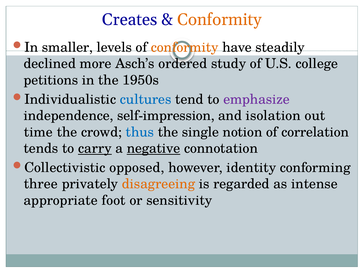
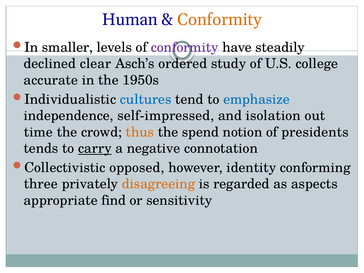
Creates: Creates -> Human
conformity at (185, 47) colour: orange -> purple
more: more -> clear
petitions: petitions -> accurate
emphasize colour: purple -> blue
self-impression: self-impression -> self-impressed
thus colour: blue -> orange
single: single -> spend
correlation: correlation -> presidents
negative underline: present -> none
intense: intense -> aspects
foot: foot -> find
